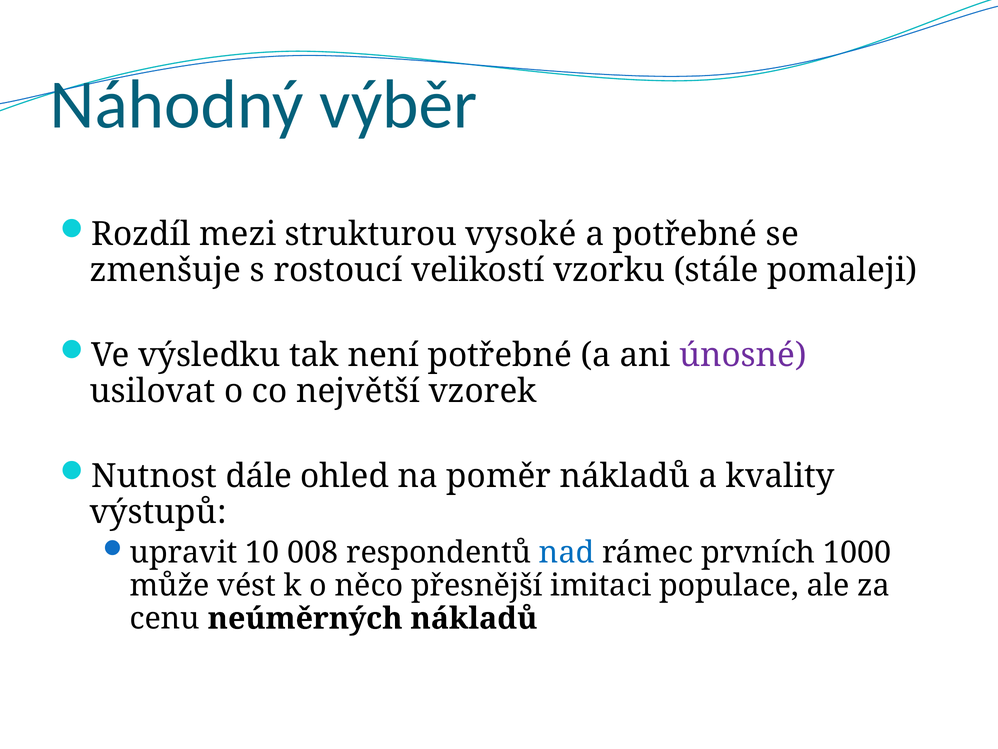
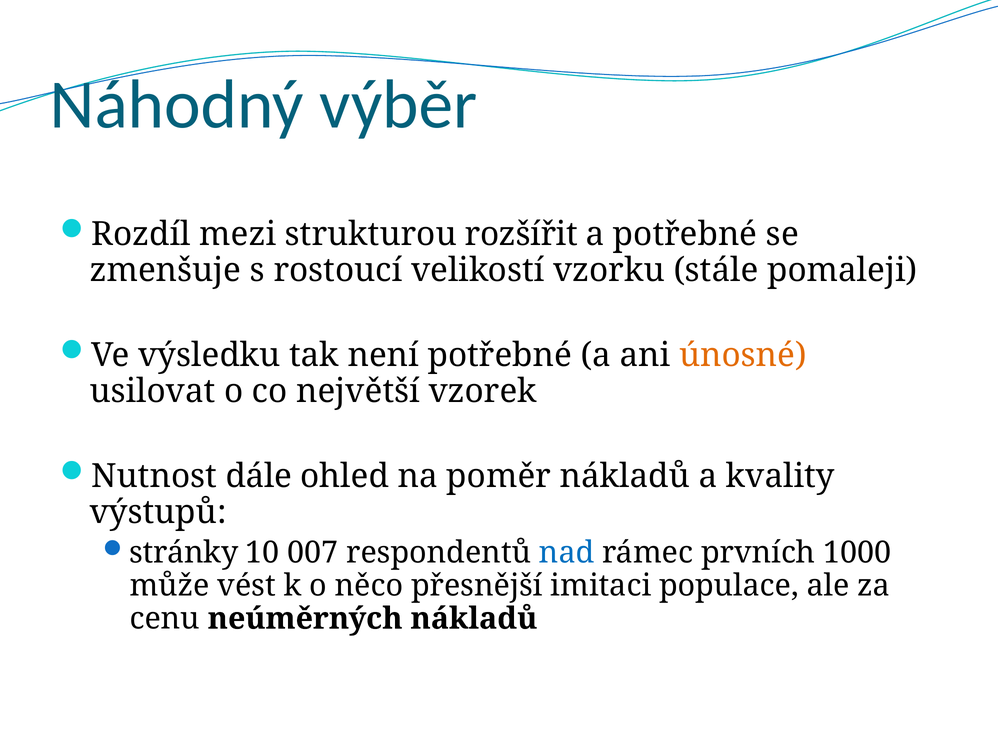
vysoké: vysoké -> rozšířit
únosné colour: purple -> orange
upravit: upravit -> stránky
008: 008 -> 007
